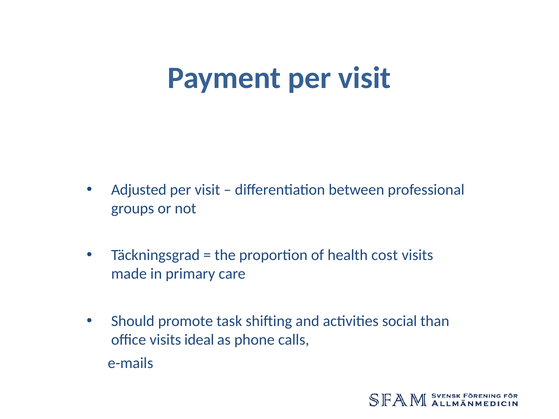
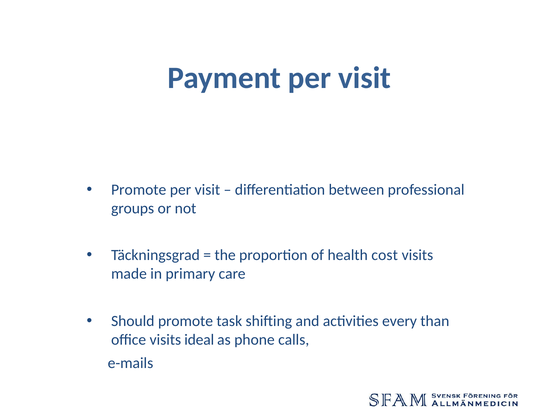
Adjusted at (139, 190): Adjusted -> Promote
social: social -> every
